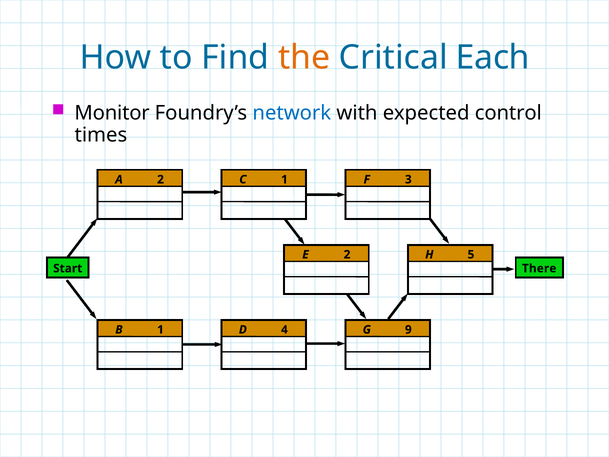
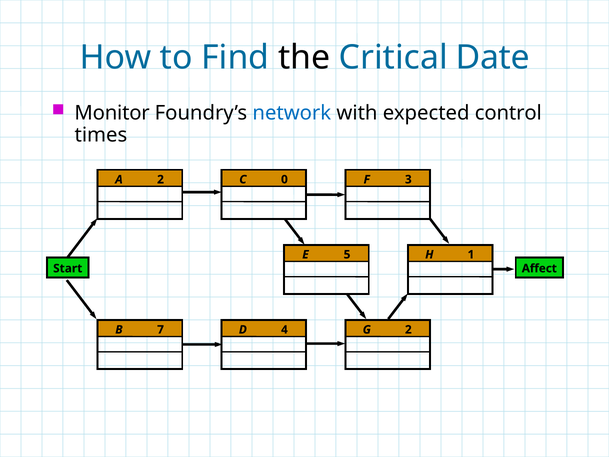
the colour: orange -> black
Each: Each -> Date
C 1: 1 -> 0
E 2: 2 -> 5
5: 5 -> 1
There: There -> Affect
B 1: 1 -> 7
G 9: 9 -> 2
